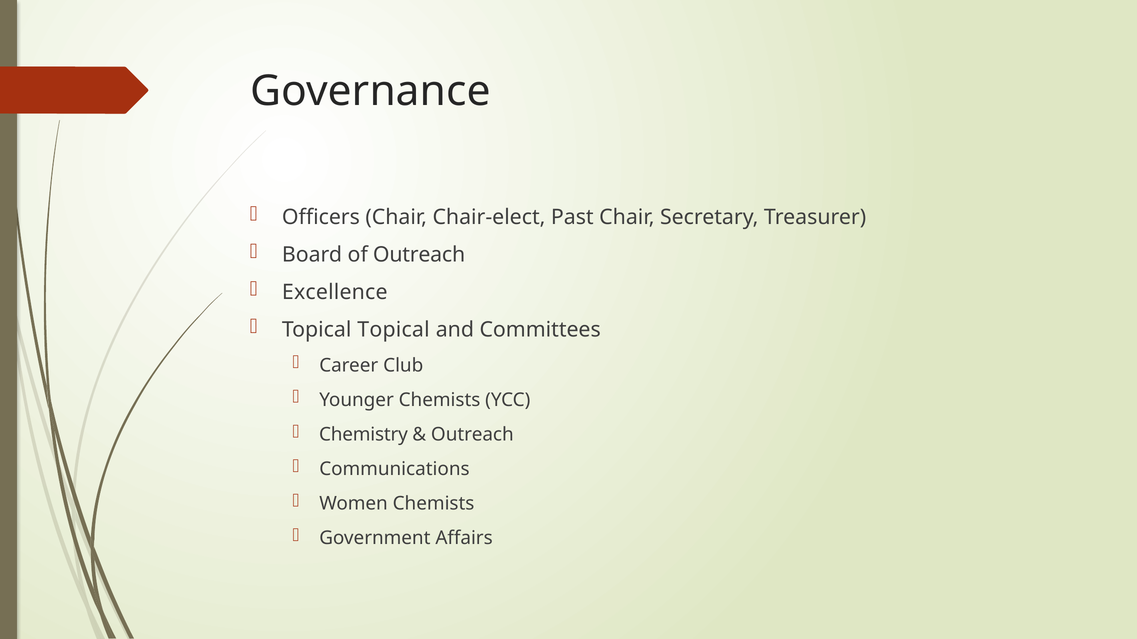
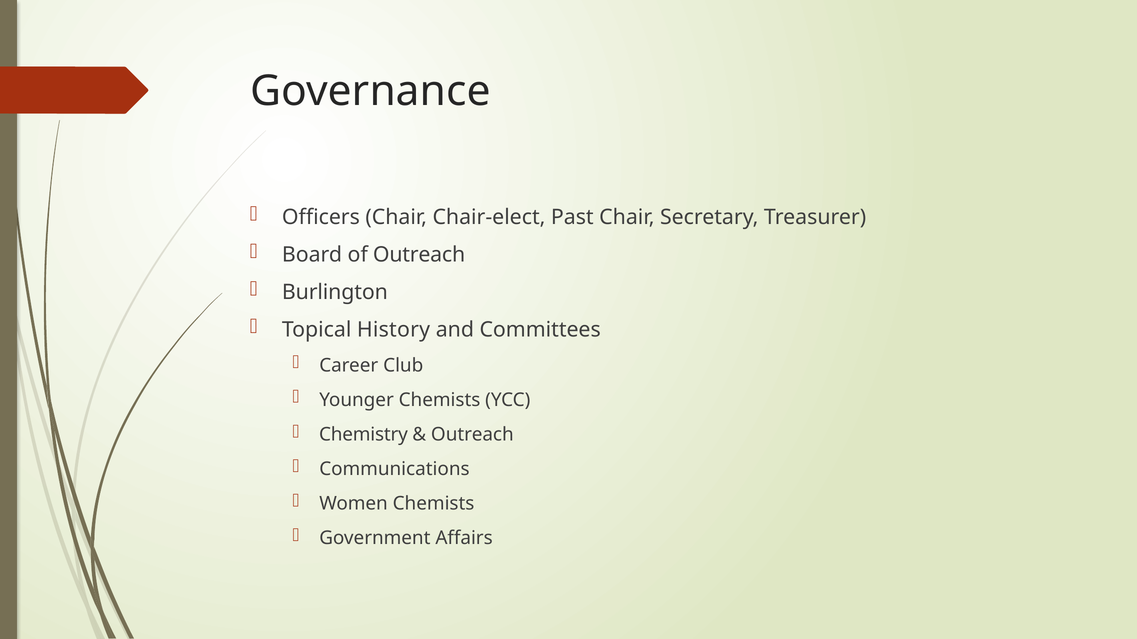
Excellence: Excellence -> Burlington
Topical Topical: Topical -> History
